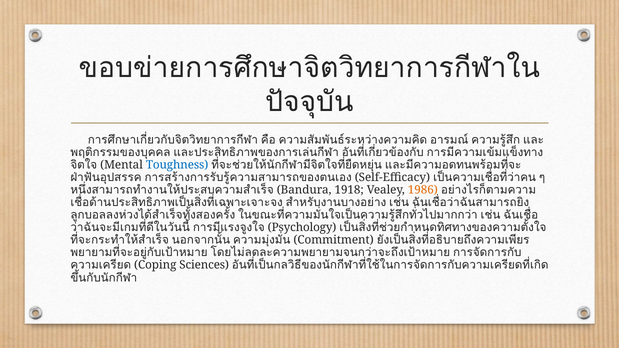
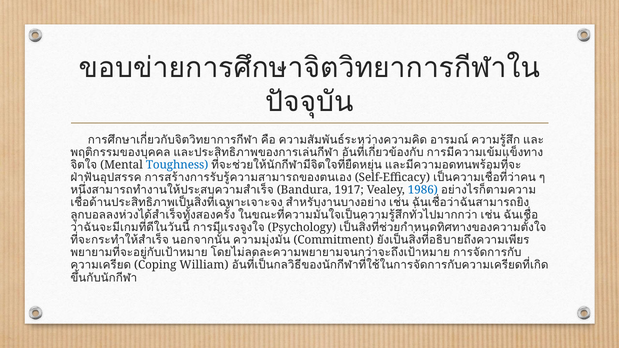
1918: 1918 -> 1917
1986 colour: orange -> blue
Sciences: Sciences -> William
